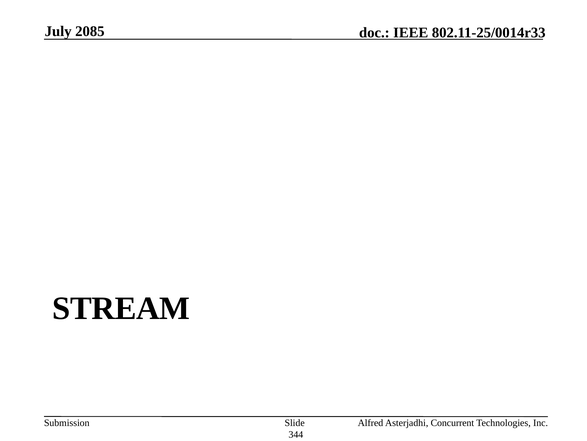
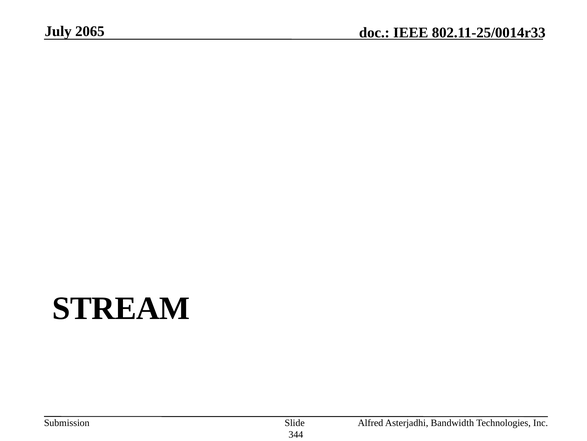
2085: 2085 -> 2065
Concurrent: Concurrent -> Bandwidth
